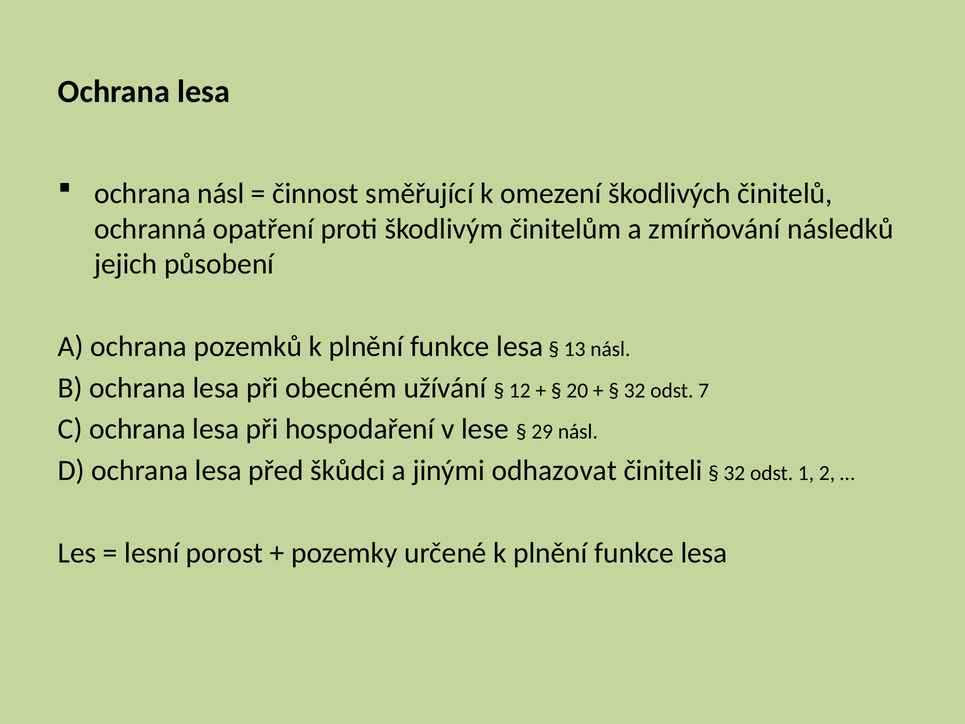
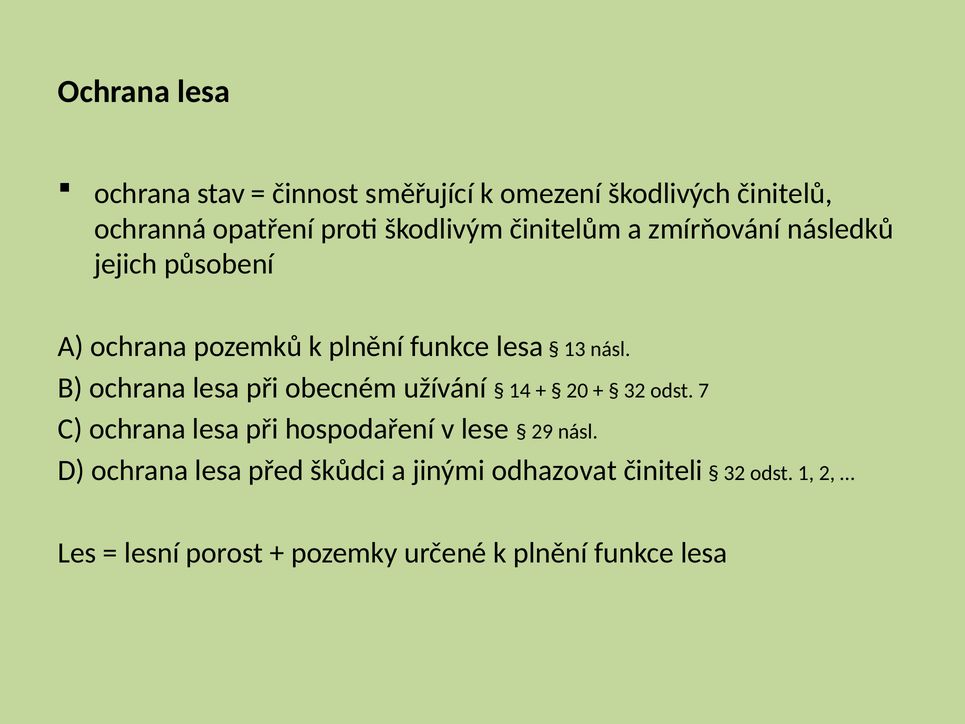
ochrana násl: násl -> stav
12: 12 -> 14
